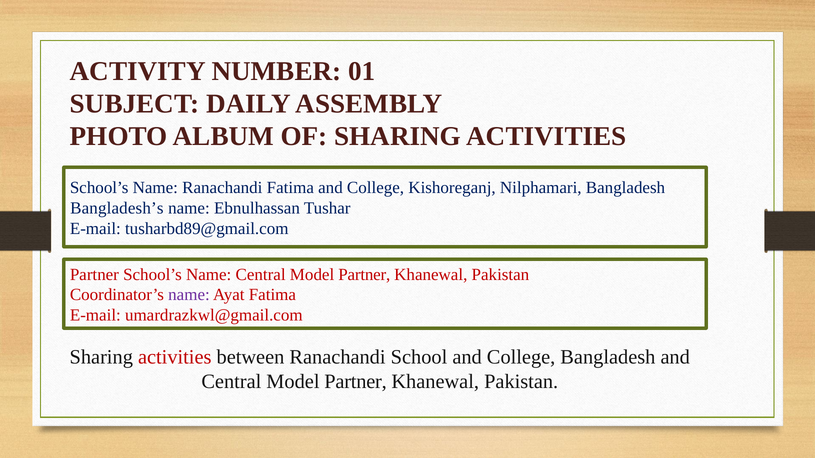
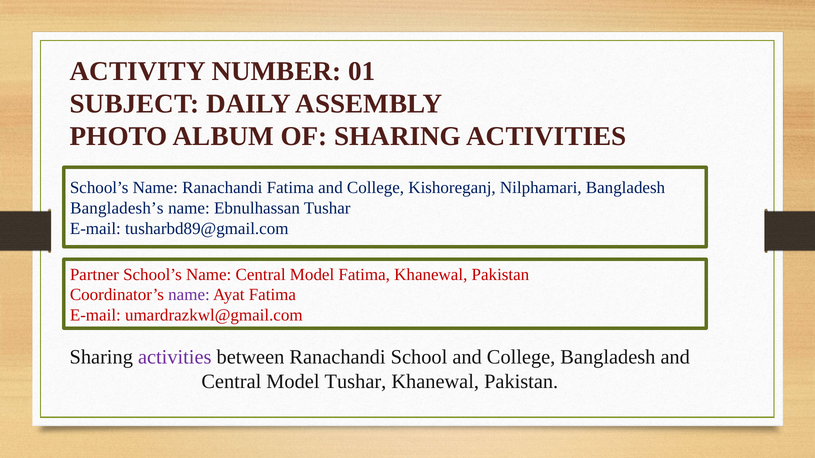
Name Central Model Partner: Partner -> Fatima
activities at (175, 357) colour: red -> purple
Partner at (356, 382): Partner -> Tushar
